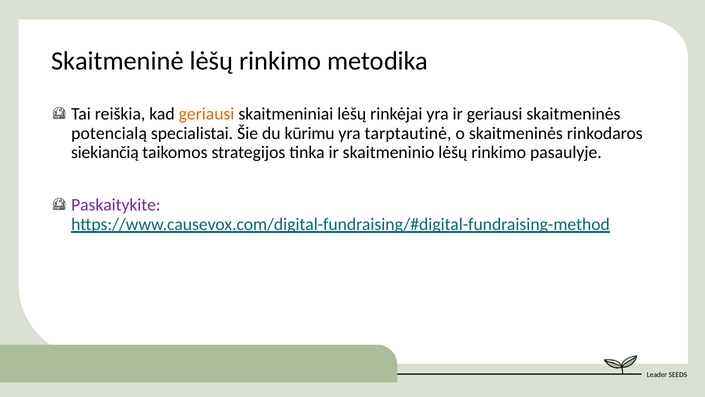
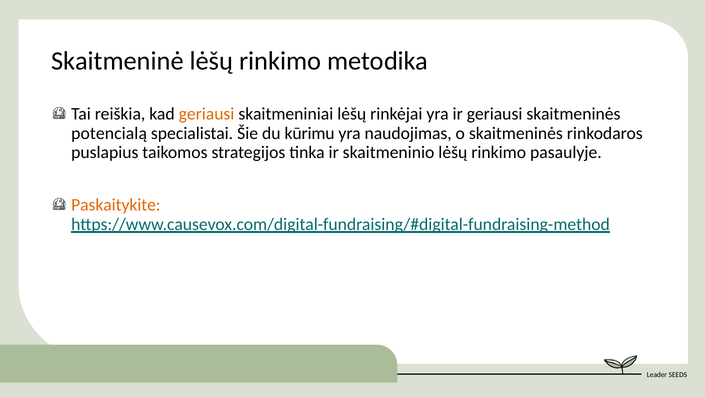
tarptautinė: tarptautinė -> naudojimas
siekiančią: siekiančią -> puslapius
Paskaitykite colour: purple -> orange
